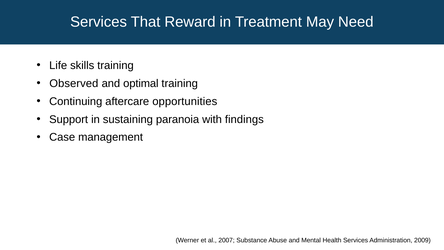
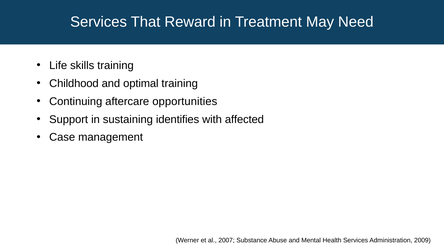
Observed: Observed -> Childhood
paranoia: paranoia -> identifies
findings: findings -> affected
